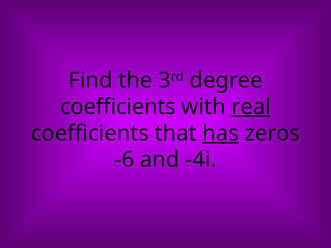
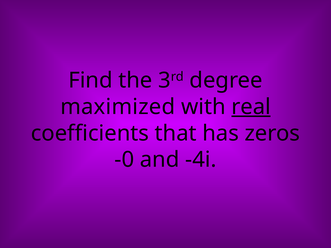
coefficients at (118, 107): coefficients -> maximized
has underline: present -> none
-6: -6 -> -0
